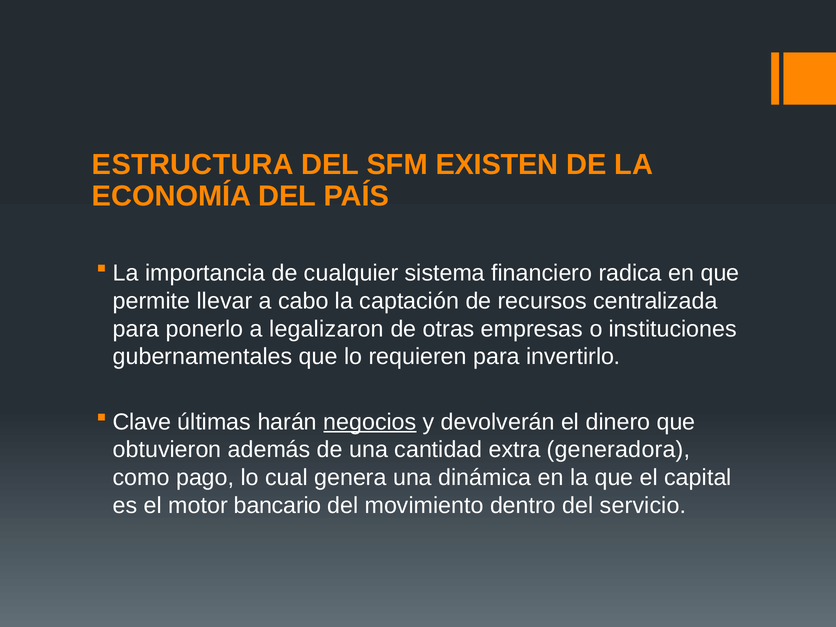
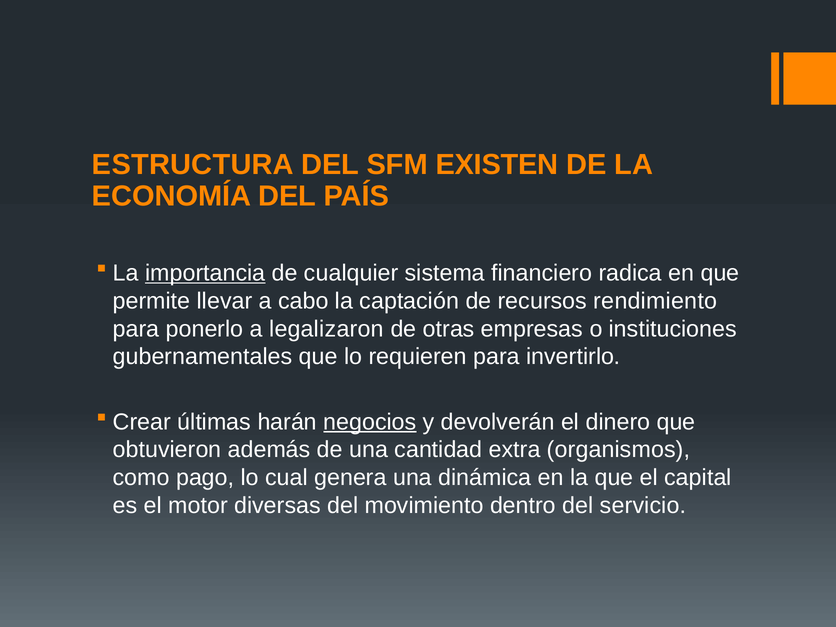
importancia underline: none -> present
centralizada: centralizada -> rendimiento
Clave: Clave -> Crear
generadora: generadora -> organismos
bancario: bancario -> diversas
